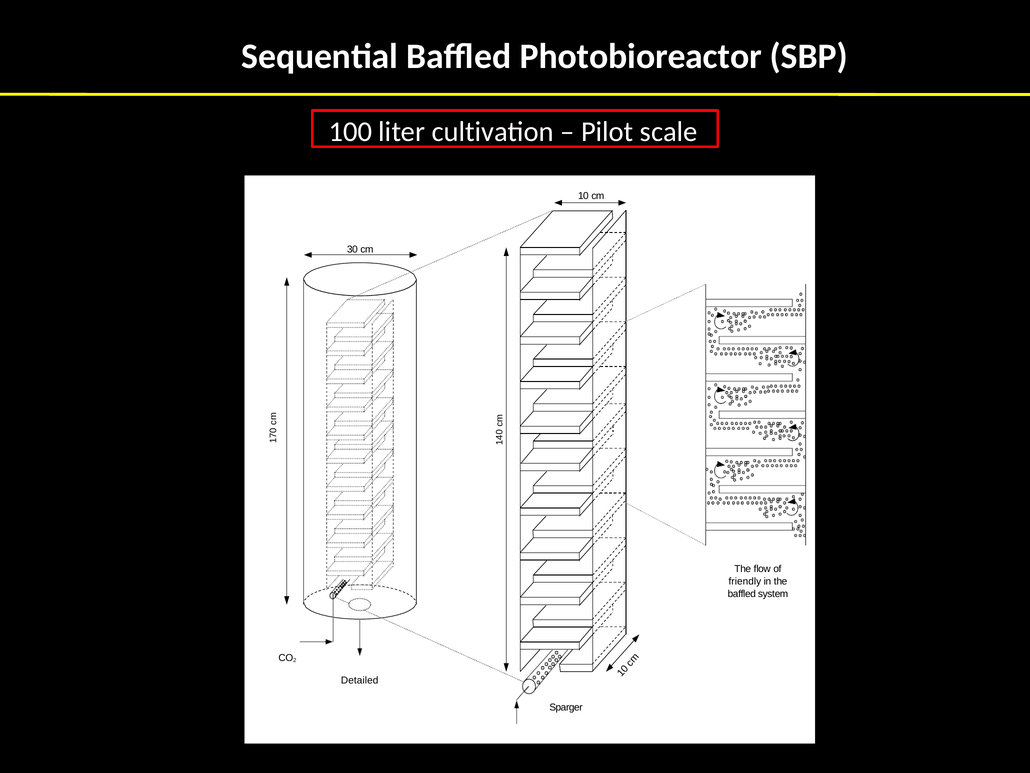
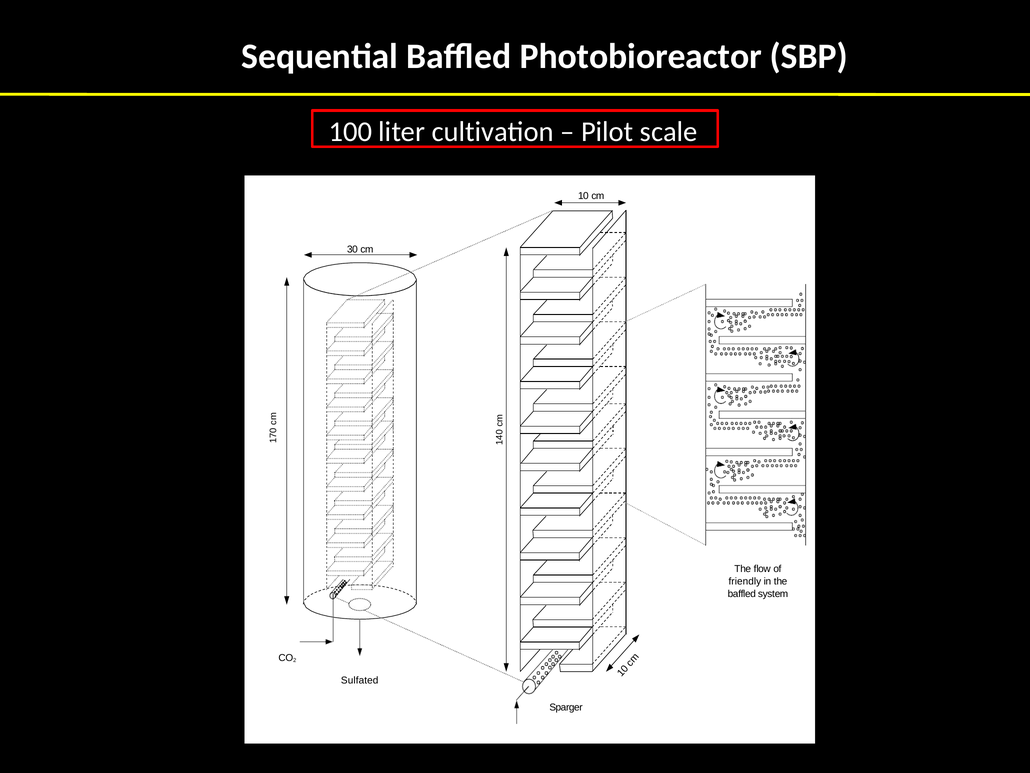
Detailed: Detailed -> Sulfated
